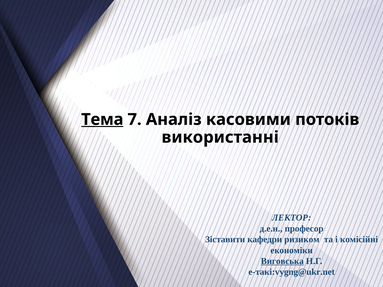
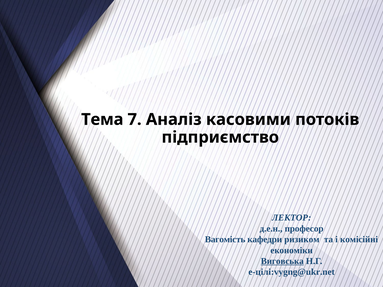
Тема underline: present -> none
використанні: використанні -> підприємство
Зіставити: Зіставити -> Вагомість
e-такі:vygng@ukr.net: e-такі:vygng@ukr.net -> e-цілі:vygng@ukr.net
